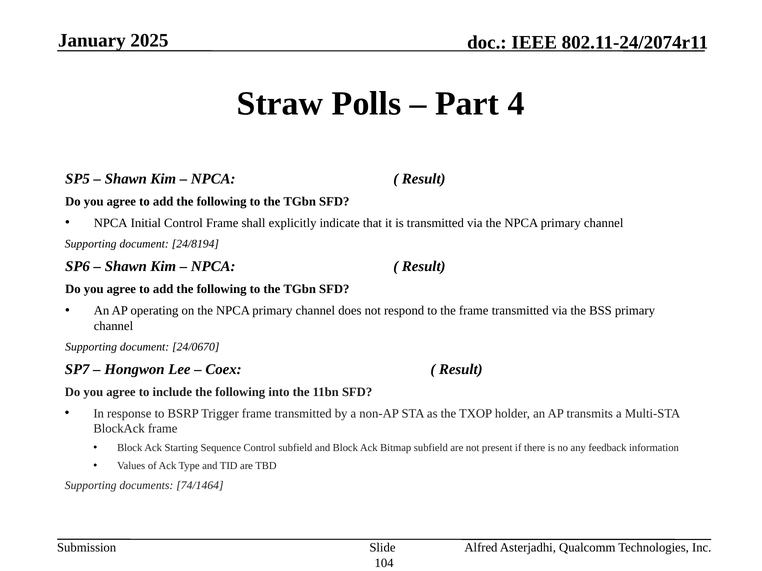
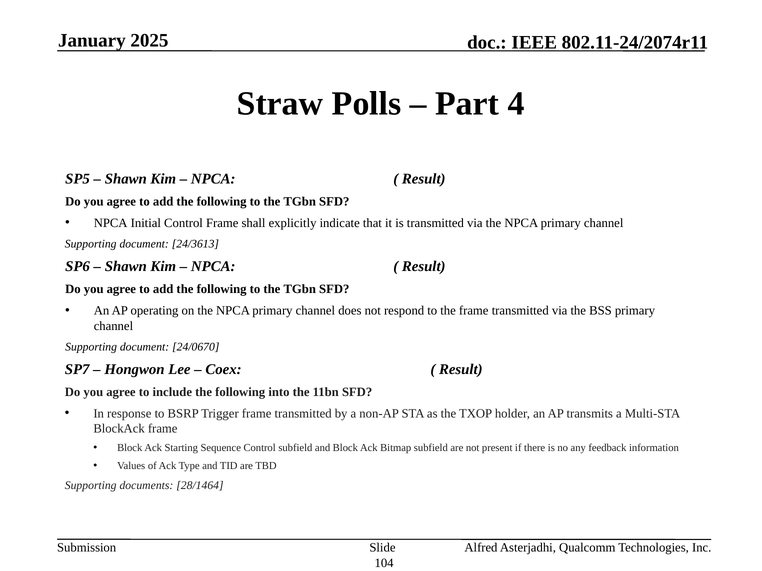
24/8194: 24/8194 -> 24/3613
74/1464: 74/1464 -> 28/1464
